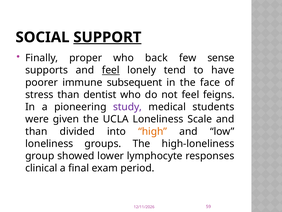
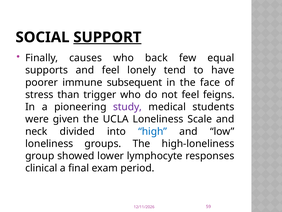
proper: proper -> causes
sense: sense -> equal
feel at (111, 70) underline: present -> none
dentist: dentist -> trigger
than at (36, 131): than -> neck
high colour: orange -> blue
